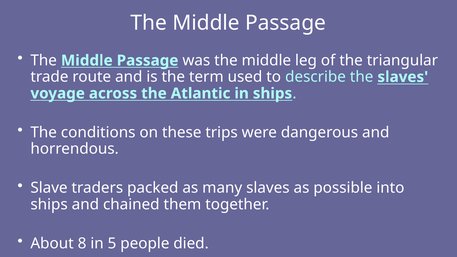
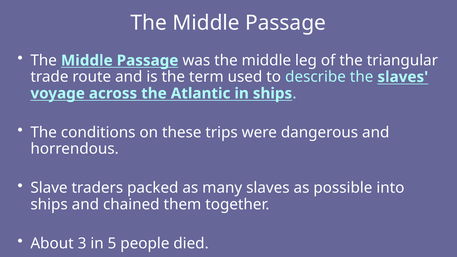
8: 8 -> 3
